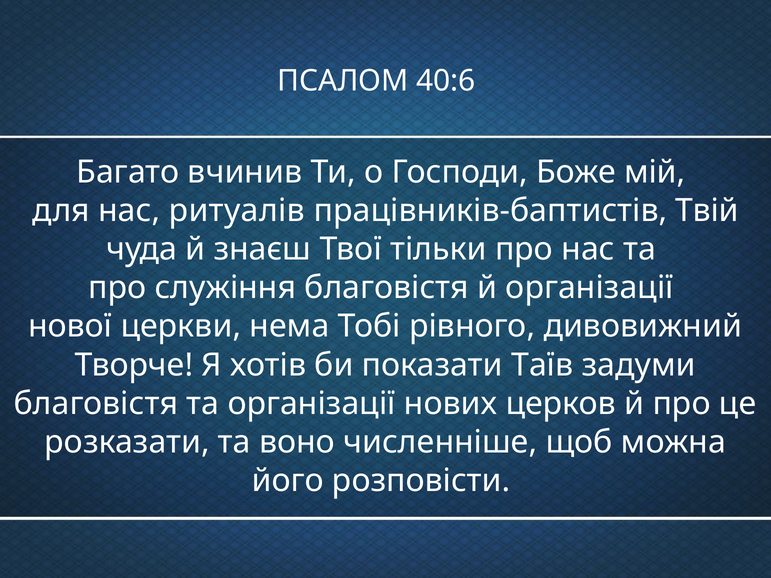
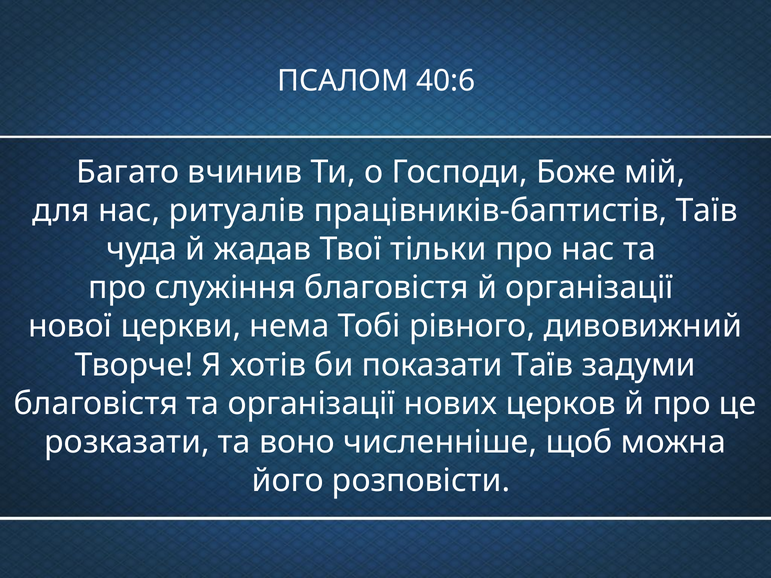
працівників-баптистів Твій: Твій -> Таїв
знаєш: знаєш -> жадав
